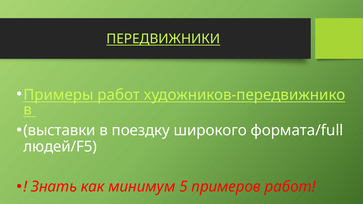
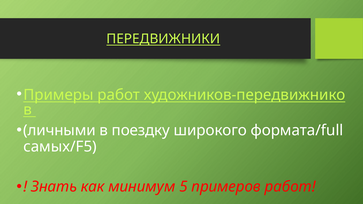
выставки: выставки -> личными
людей/F5: людей/F5 -> самых/F5
